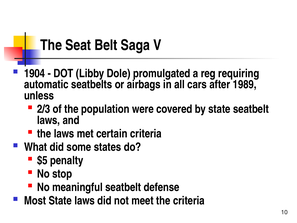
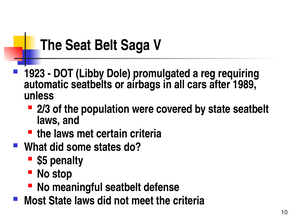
1904: 1904 -> 1923
